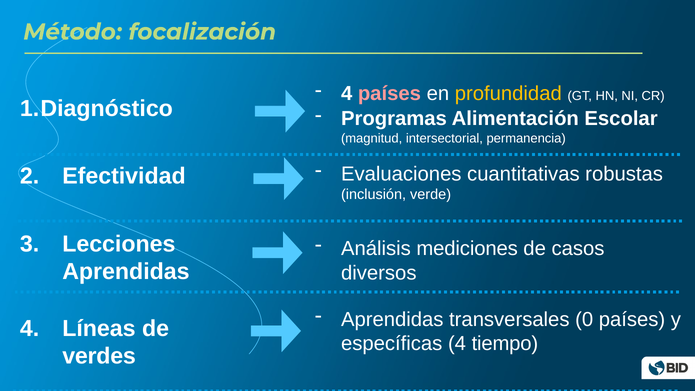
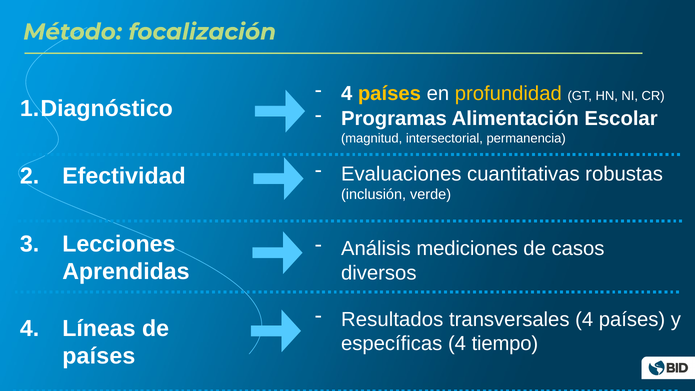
países at (389, 94) colour: pink -> yellow
Aprendidas at (392, 319): Aprendidas -> Resultados
transversales 0: 0 -> 4
verdes at (99, 356): verdes -> países
